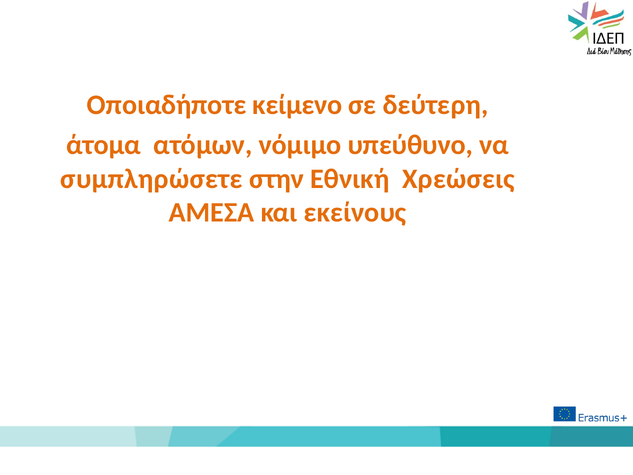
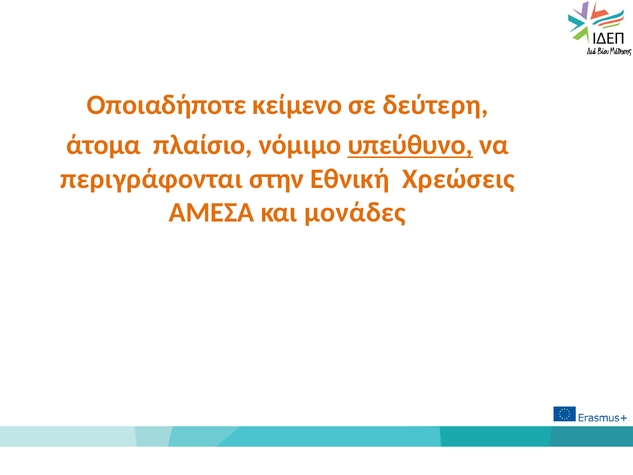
ατόμων: ατόμων -> πλαίσιο
υπεύθυνο underline: none -> present
συμπληρώσετε: συμπληρώσετε -> περιγράφονται
εκείνους: εκείνους -> μονάδες
